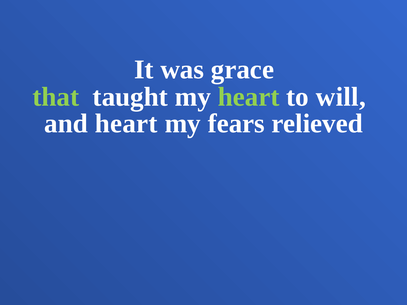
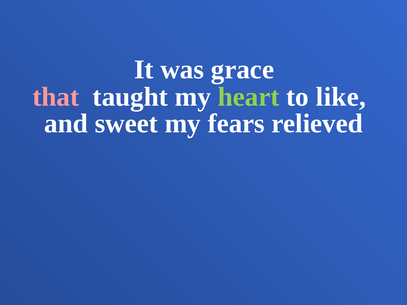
that colour: light green -> pink
will: will -> like
and heart: heart -> sweet
